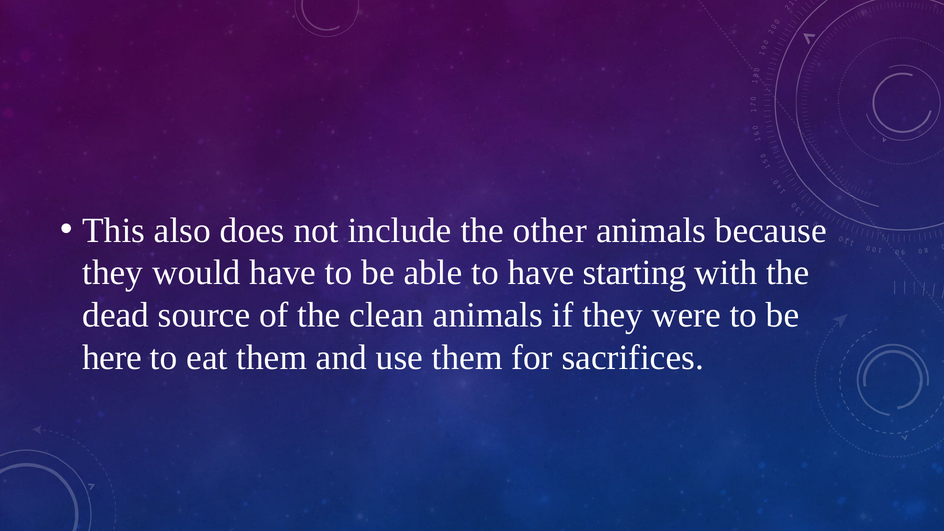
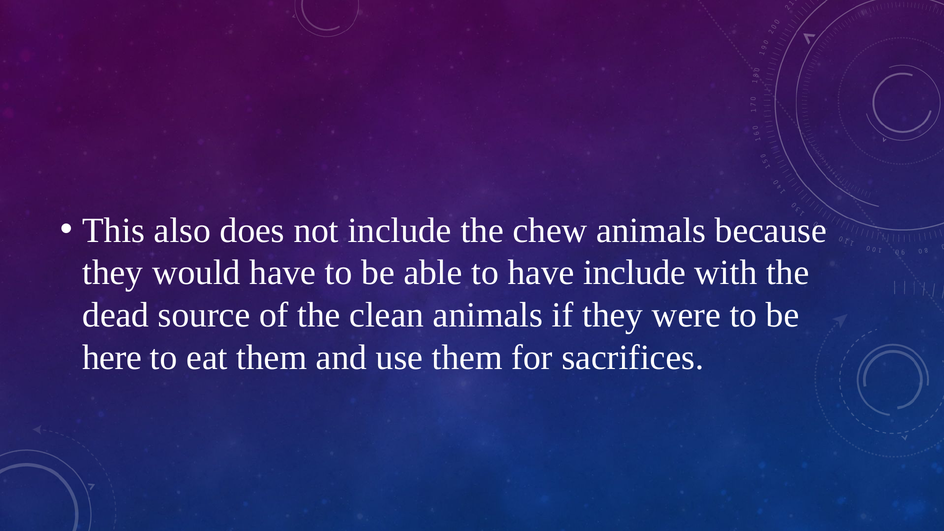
other: other -> chew
have starting: starting -> include
